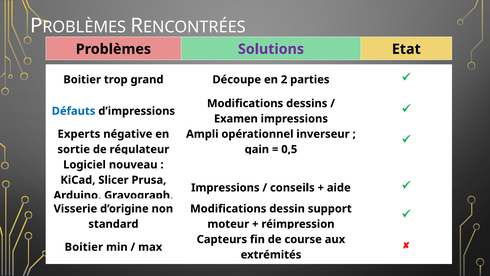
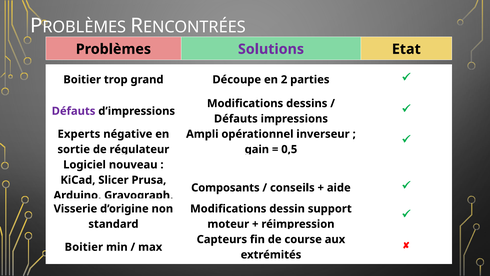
Défauts at (74, 111) colour: blue -> purple
Examen at (236, 119): Examen -> Défauts
Impressions at (225, 187): Impressions -> Composants
